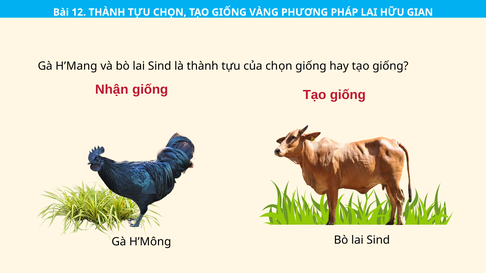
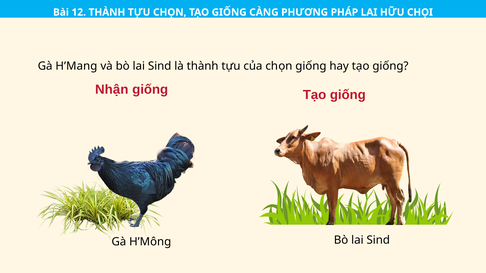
VÀNG: VÀNG -> CÀNG
GIAN: GIAN -> CHỌI
